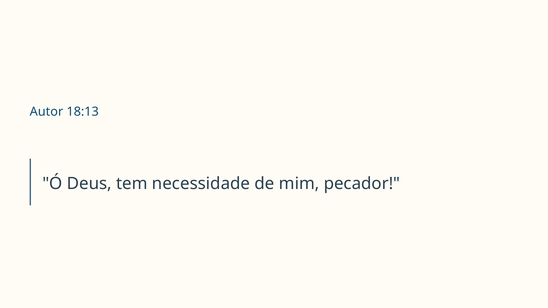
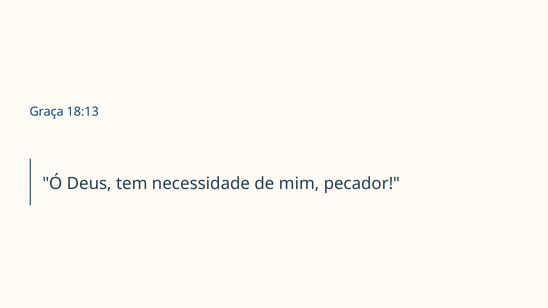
Autor: Autor -> Graça
